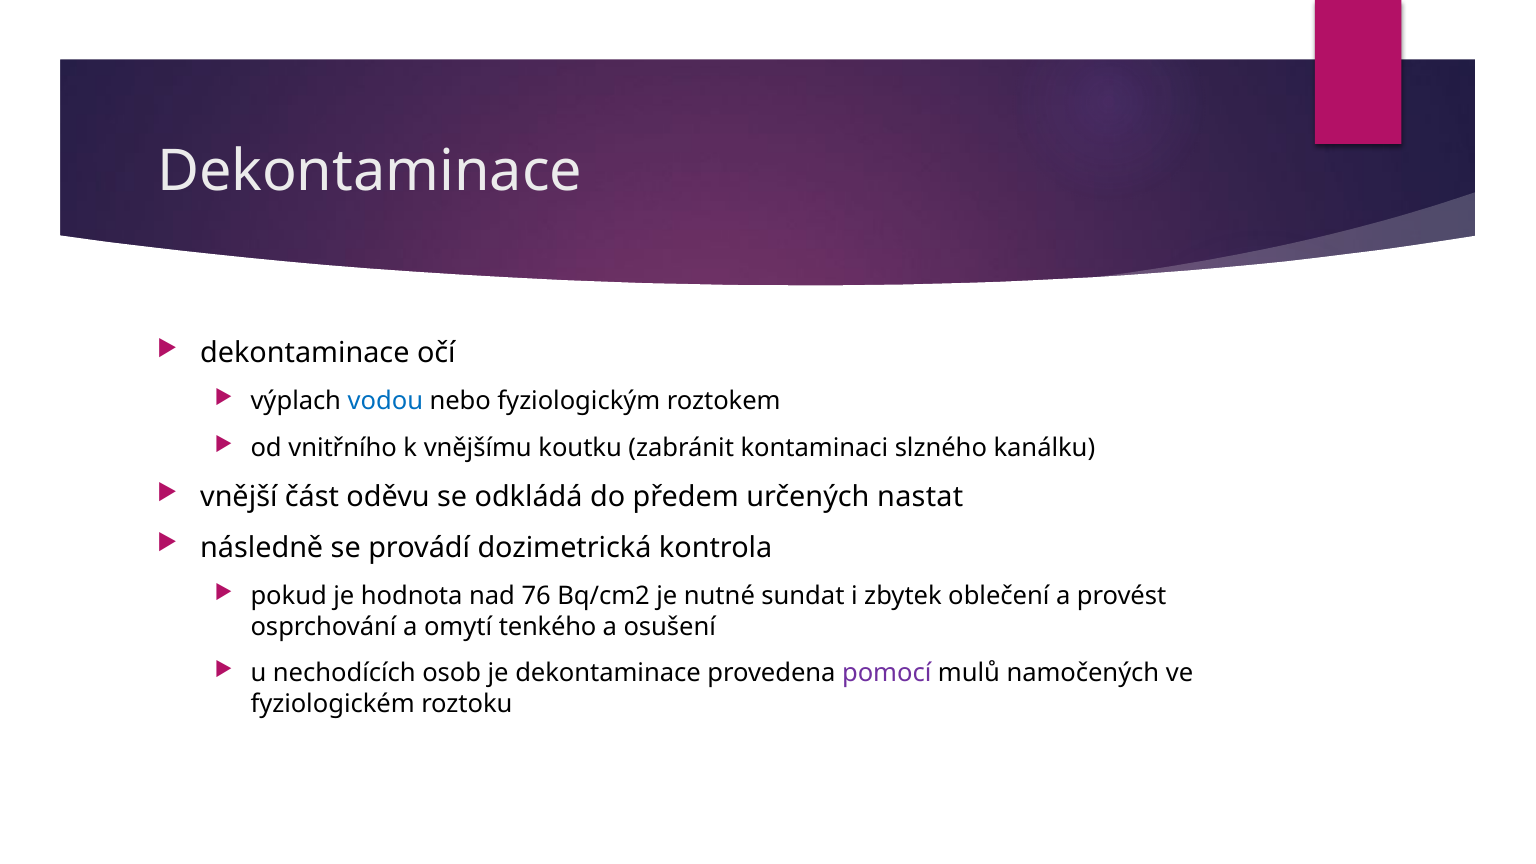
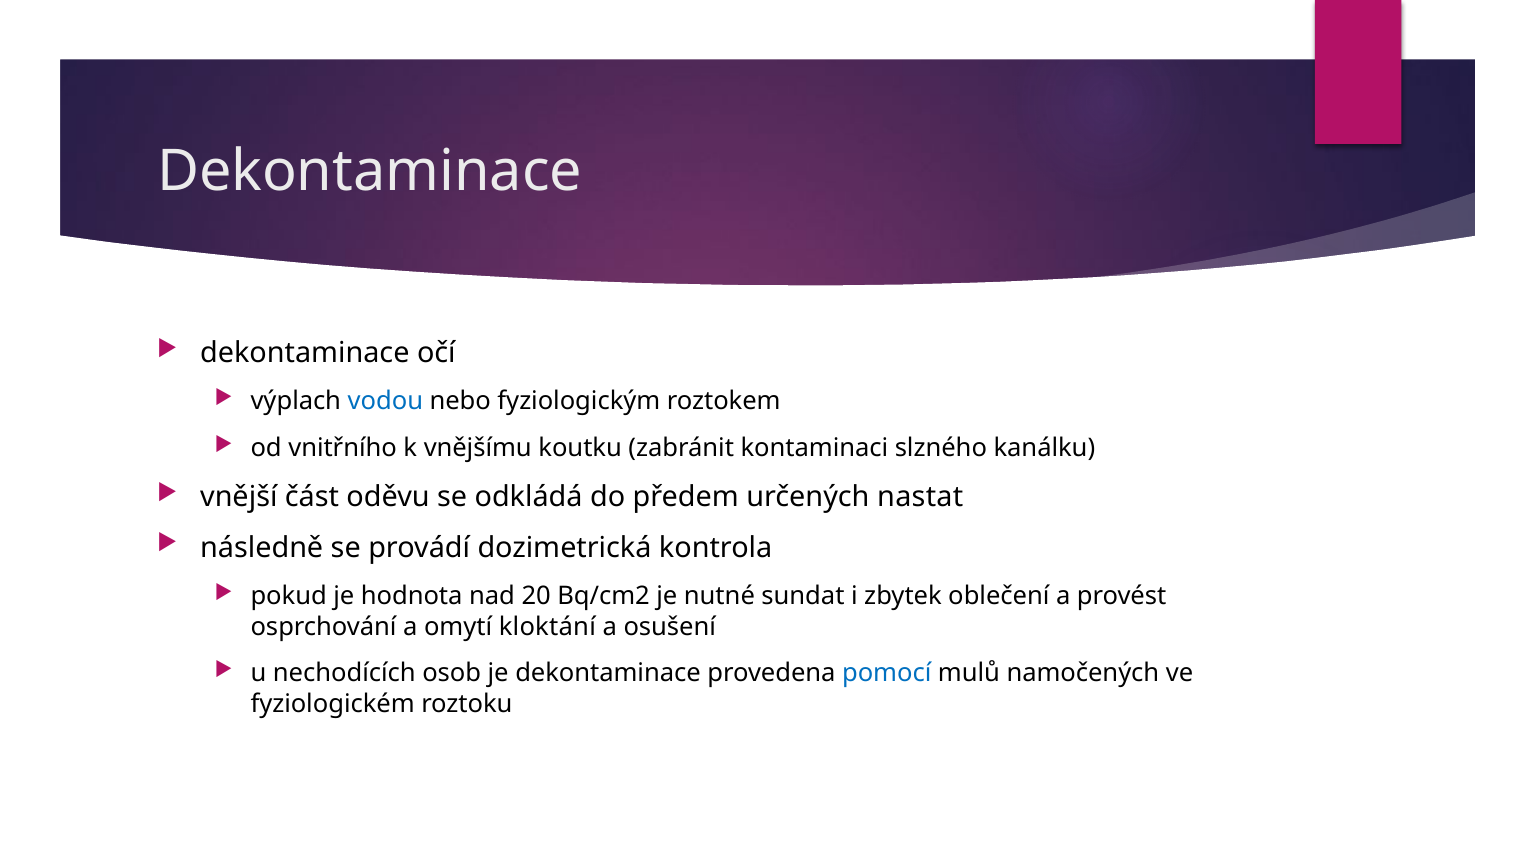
76: 76 -> 20
tenkého: tenkého -> kloktání
pomocí colour: purple -> blue
